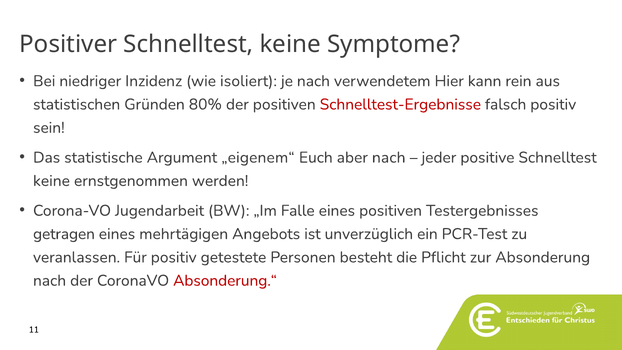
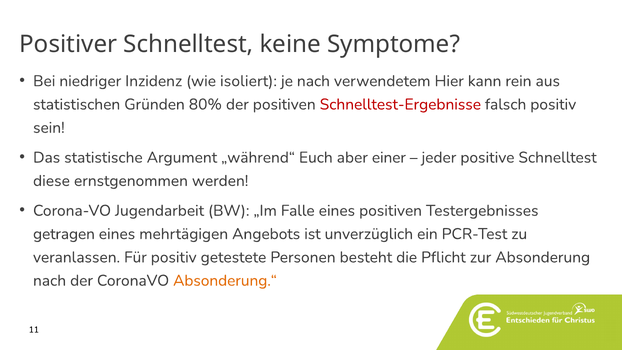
„eigenem“: „eigenem“ -> „während“
aber nach: nach -> einer
keine at (51, 181): keine -> diese
Absonderung.“ colour: red -> orange
